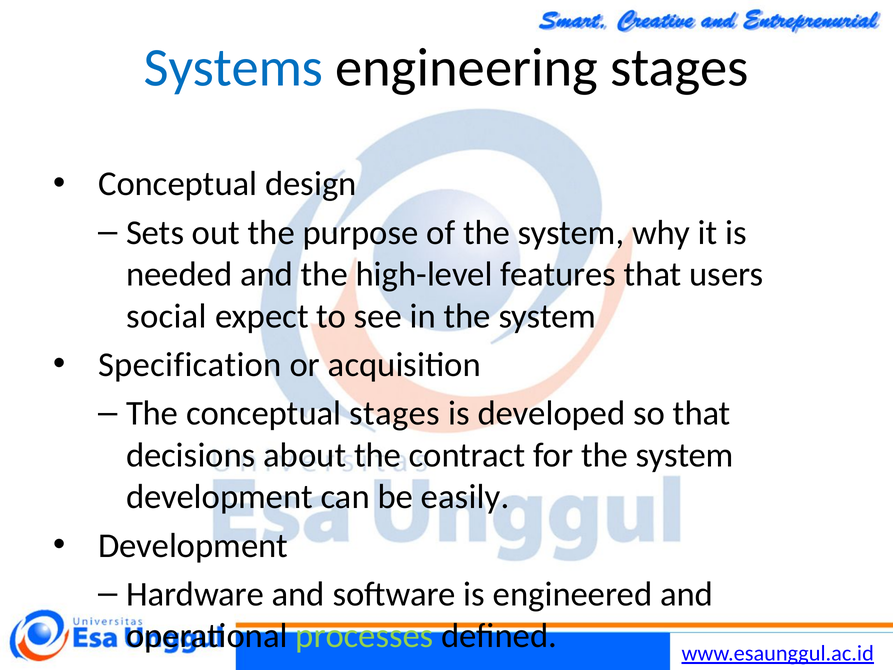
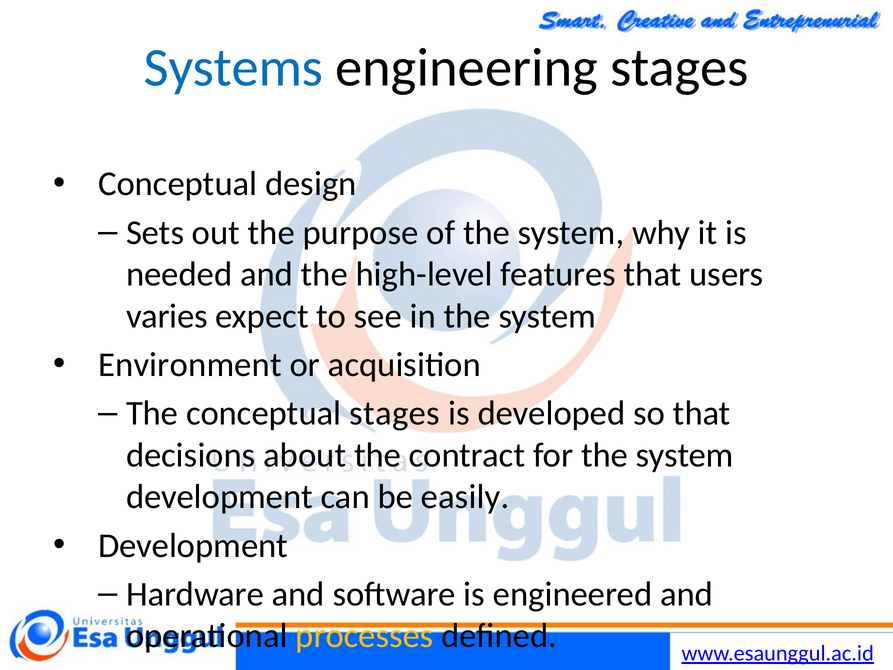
social: social -> varies
Specification: Specification -> Environment
processes colour: light green -> yellow
